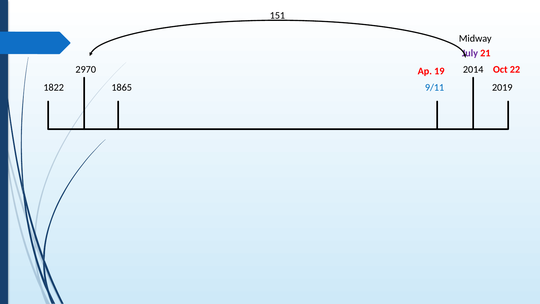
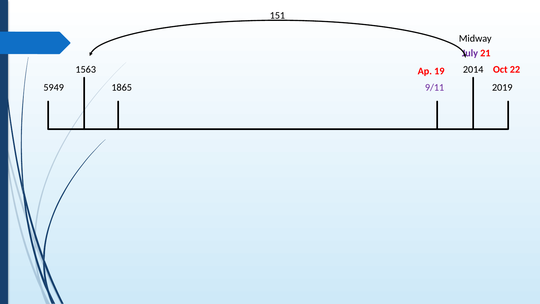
2970: 2970 -> 1563
1822: 1822 -> 5949
9/11 colour: blue -> purple
